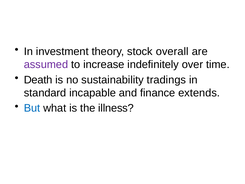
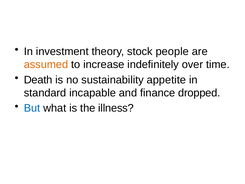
overall: overall -> people
assumed colour: purple -> orange
tradings: tradings -> appetite
extends: extends -> dropped
